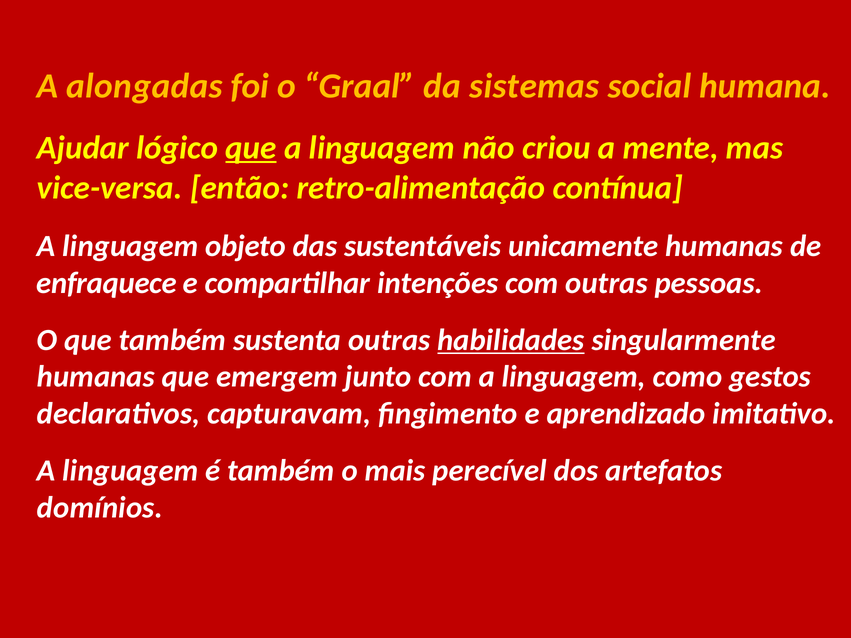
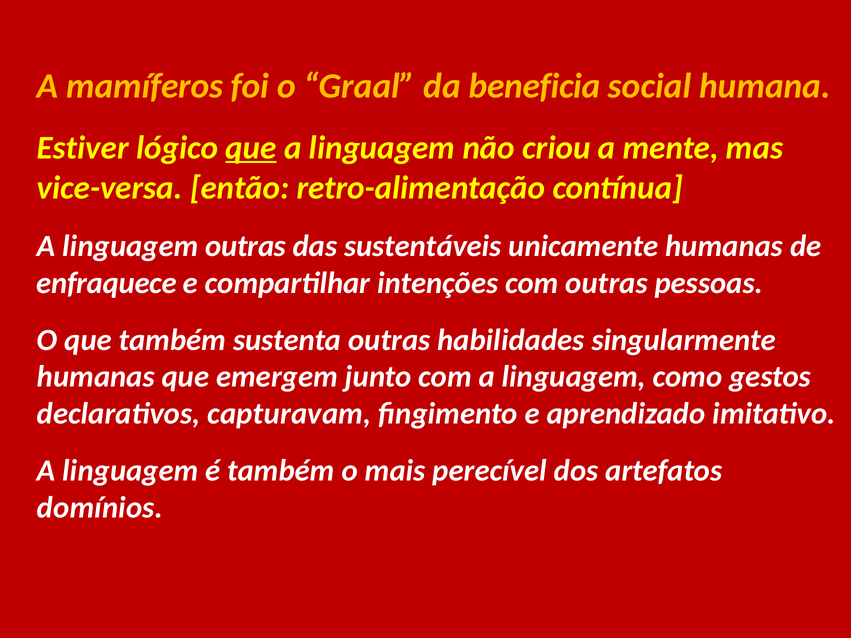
alongadas: alongadas -> mamíferos
sistemas: sistemas -> beneficia
Ajudar: Ajudar -> Estiver
linguagem objeto: objeto -> outras
habilidades underline: present -> none
